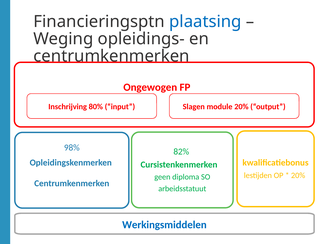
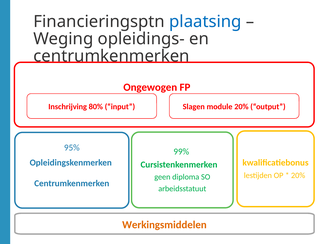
98%: 98% -> 95%
82%: 82% -> 99%
Werkingsmiddelen colour: blue -> orange
